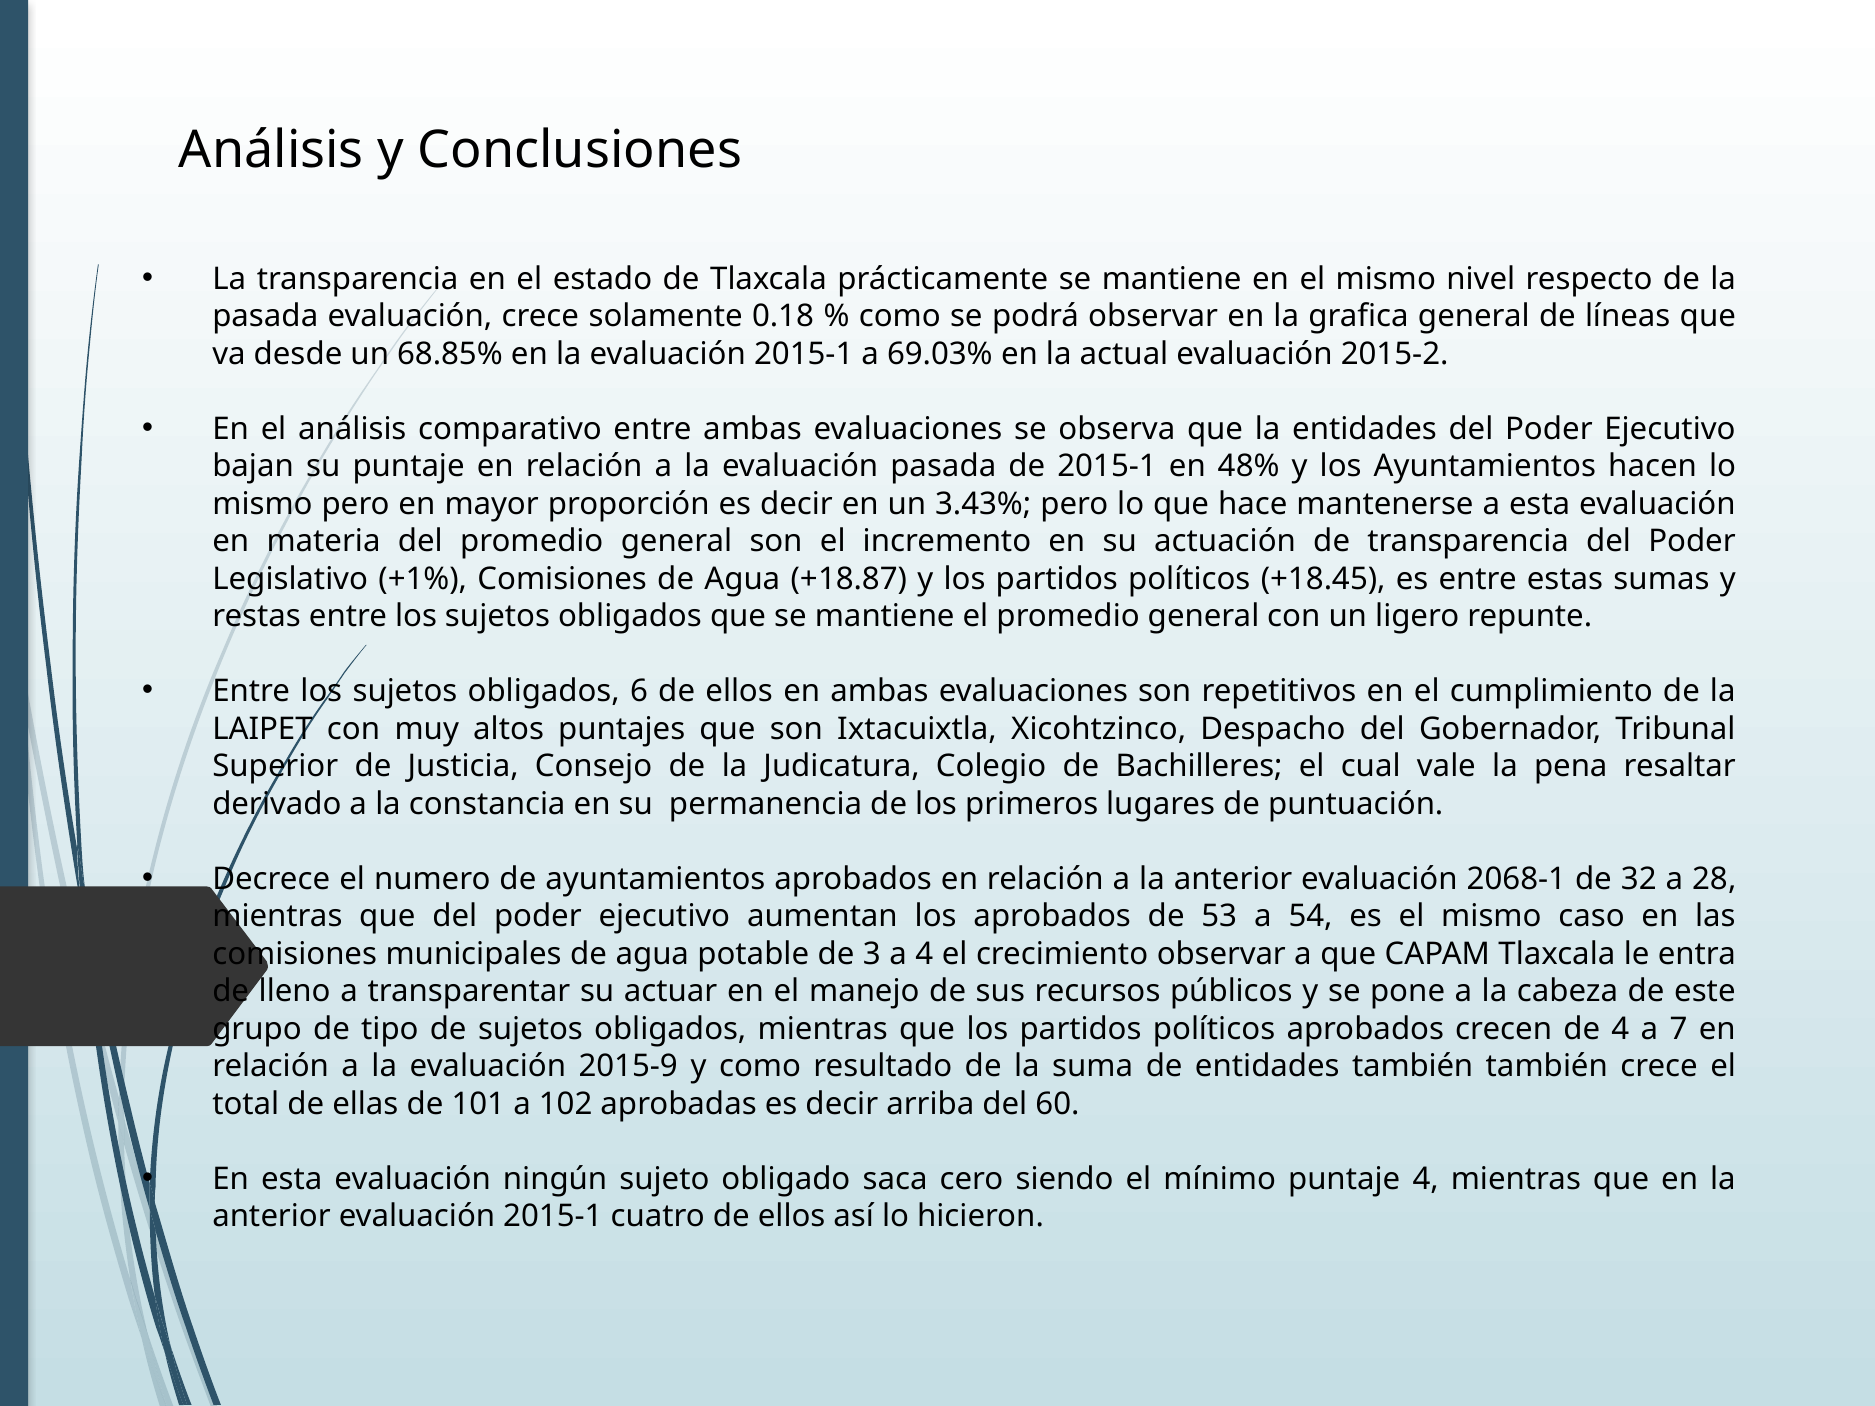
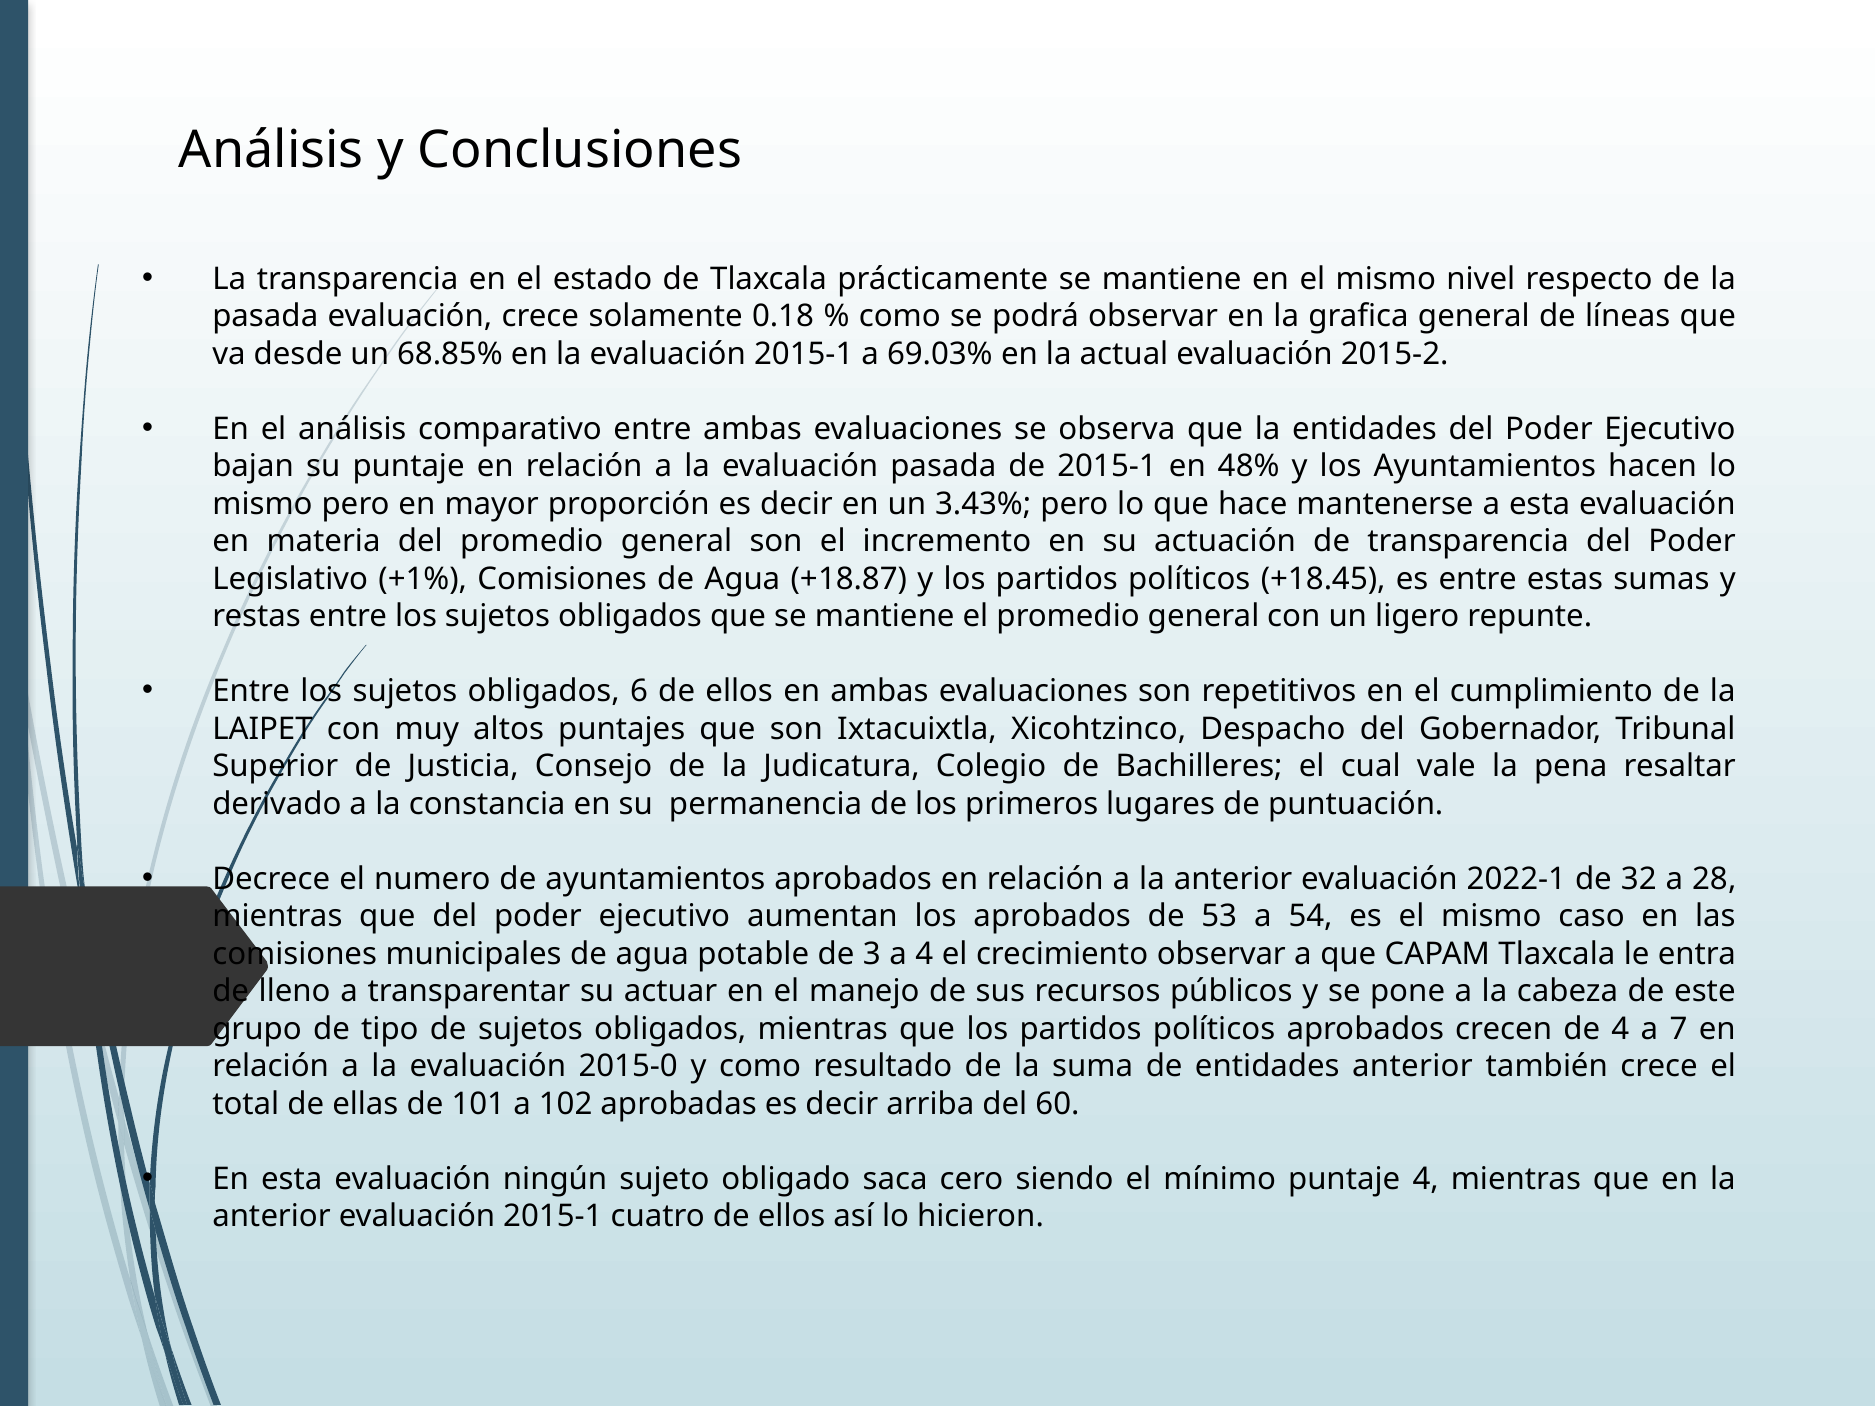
2068-1: 2068-1 -> 2022-1
2015-9: 2015-9 -> 2015-0
entidades también: también -> anterior
